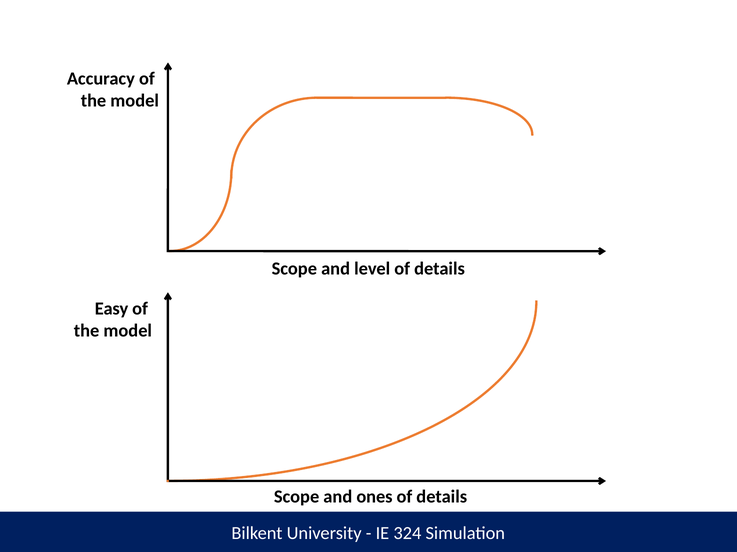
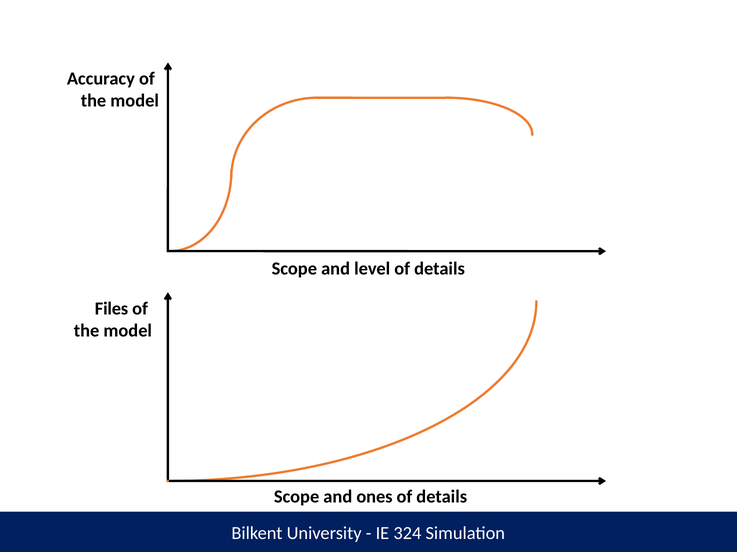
Easy: Easy -> Files
